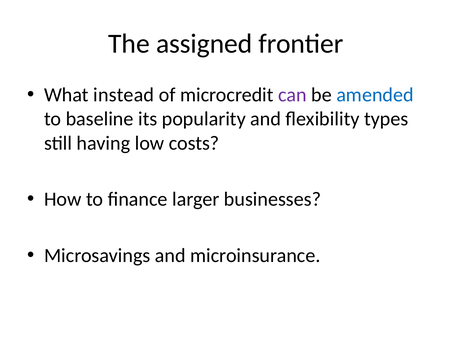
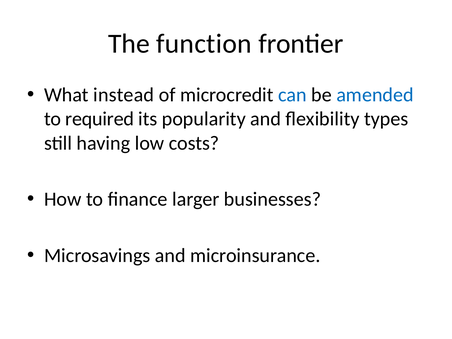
assigned: assigned -> function
can colour: purple -> blue
baseline: baseline -> required
